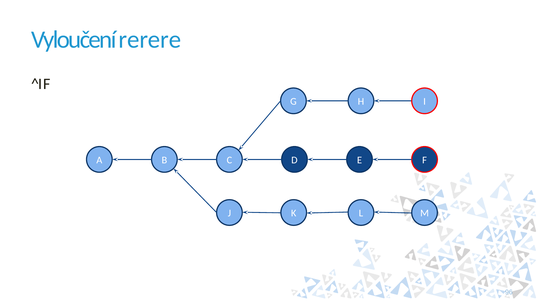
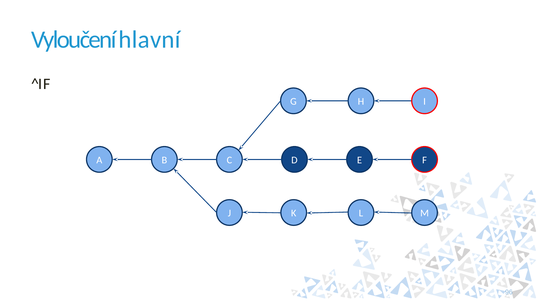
rerere: rerere -> hlavní
